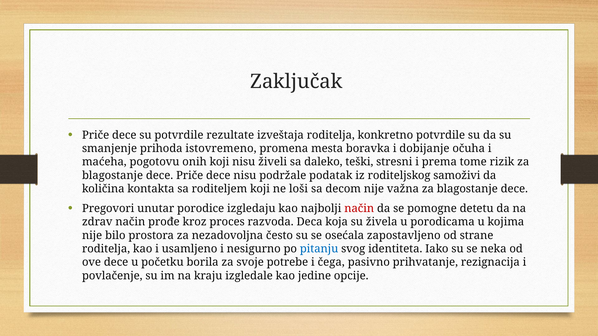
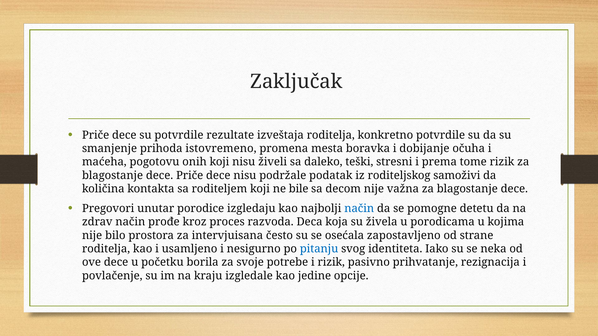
loši: loši -> bile
način at (359, 209) colour: red -> blue
nezadovoljna: nezadovoljna -> intervjuisana
i čega: čega -> rizik
